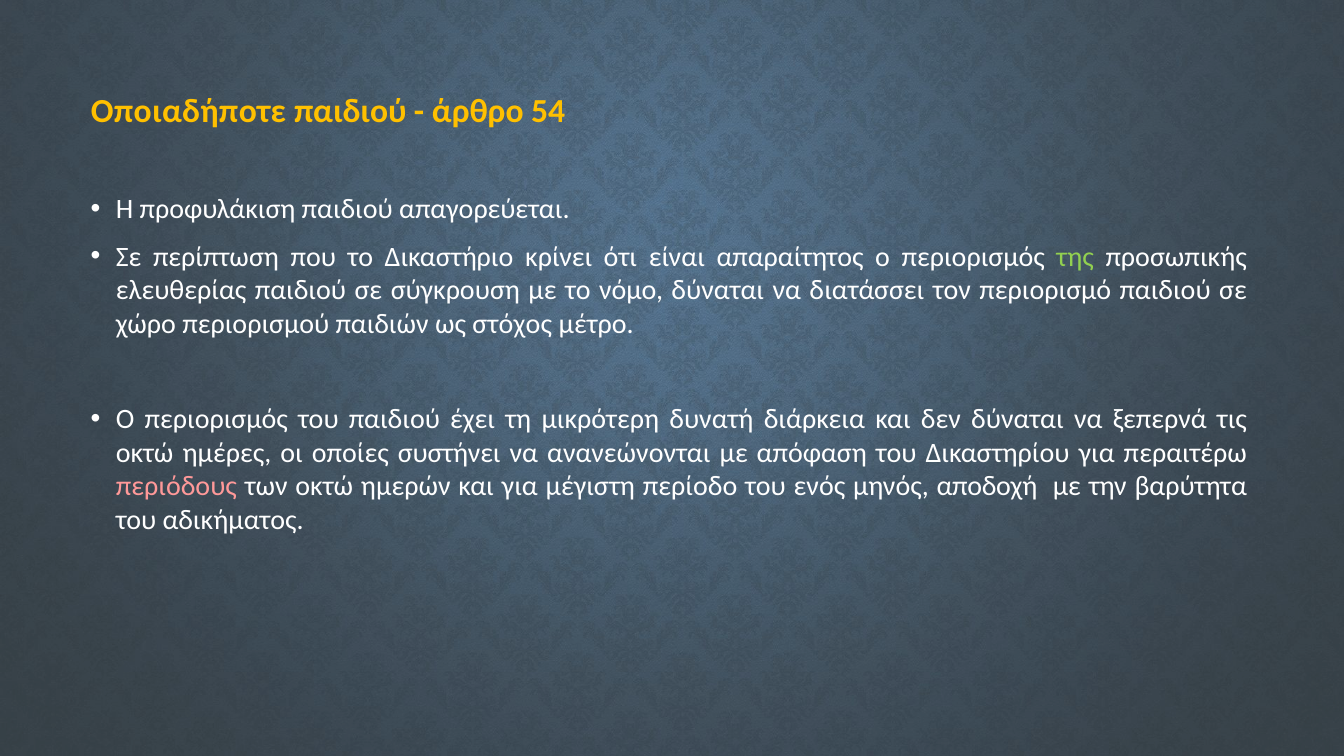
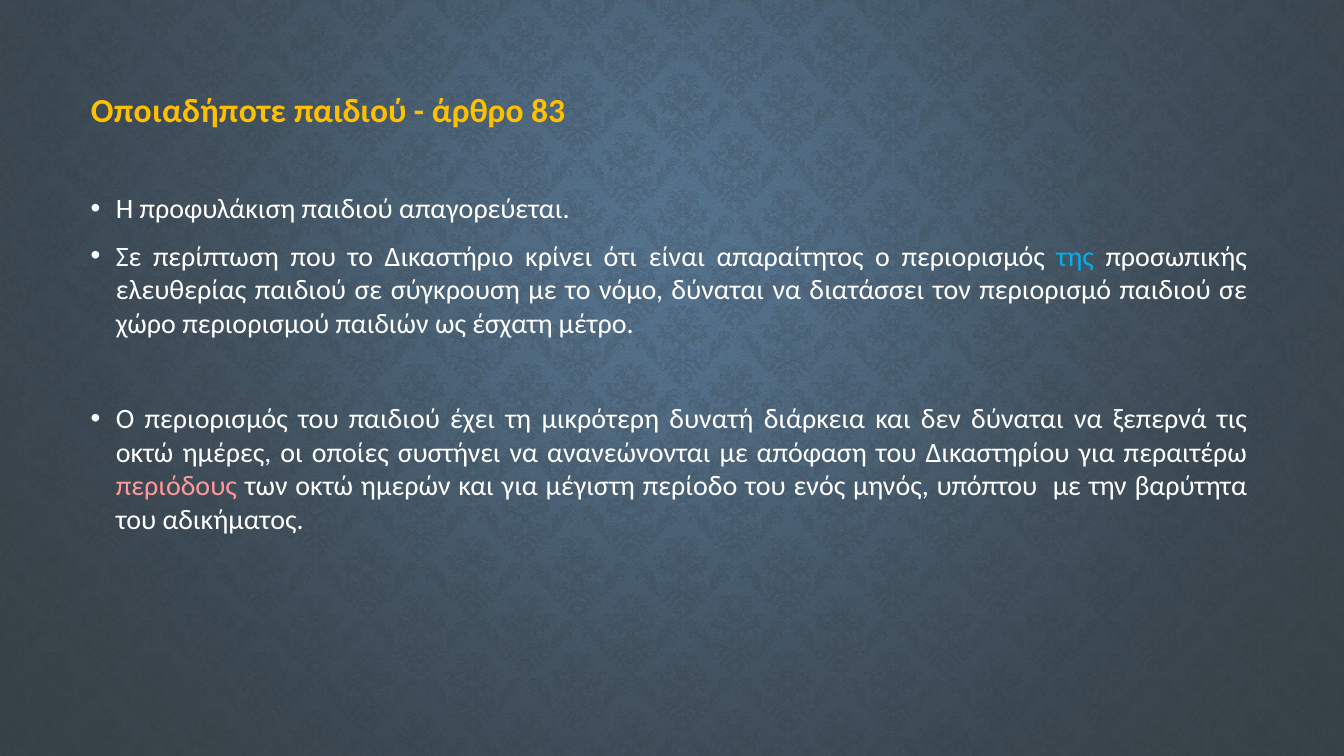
54: 54 -> 83
της colour: light green -> light blue
στόχος: στόχος -> έσχατη
αποδοχή: αποδοχή -> υπόπτου
